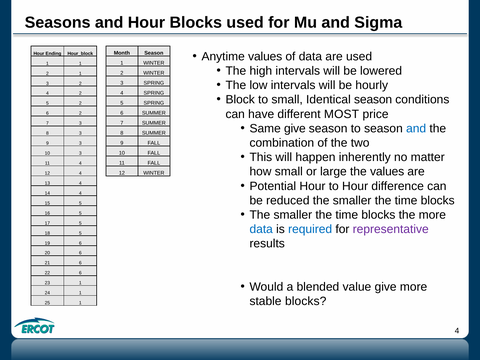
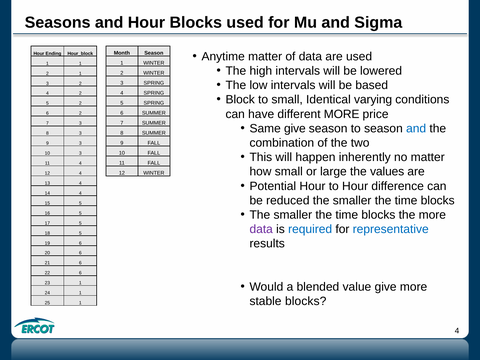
Anytime values: values -> matter
hourly: hourly -> based
Identical season: season -> varying
different MOST: MOST -> MORE
data at (261, 229) colour: blue -> purple
representative colour: purple -> blue
